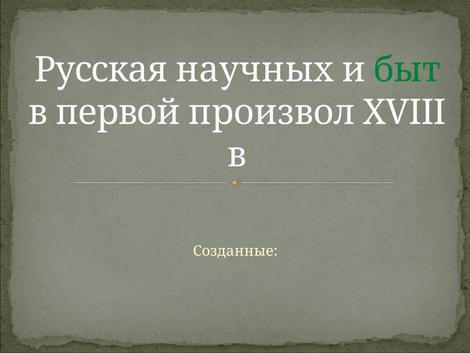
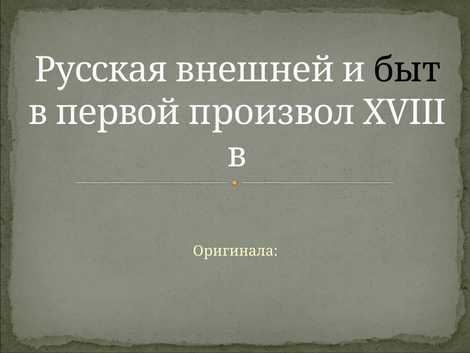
научных: научных -> внешней
быт colour: green -> black
Созданные: Созданные -> Оригинала
